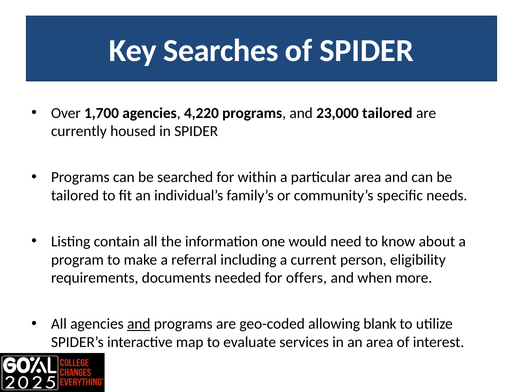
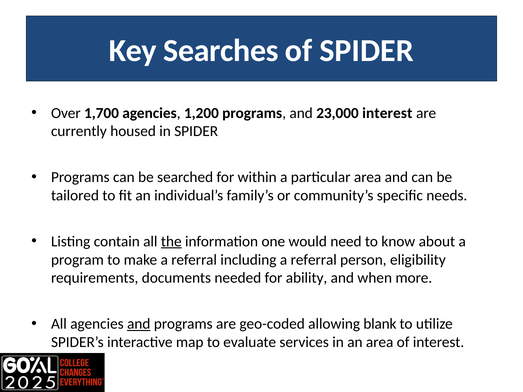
4,220: 4,220 -> 1,200
23,000 tailored: tailored -> interest
the underline: none -> present
including a current: current -> referral
offers: offers -> ability
